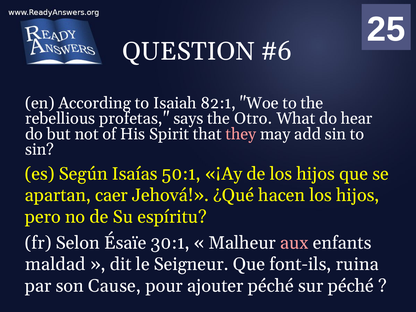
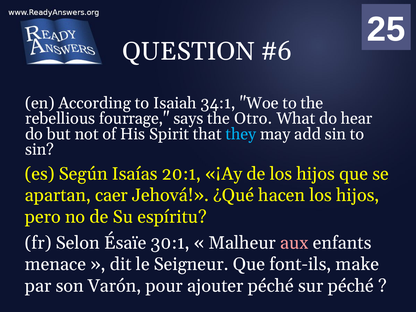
82:1: 82:1 -> 34:1
profetas: profetas -> fourrage
they colour: pink -> light blue
50:1: 50:1 -> 20:1
maldad: maldad -> menace
ruina: ruina -> make
Cause: Cause -> Varón
